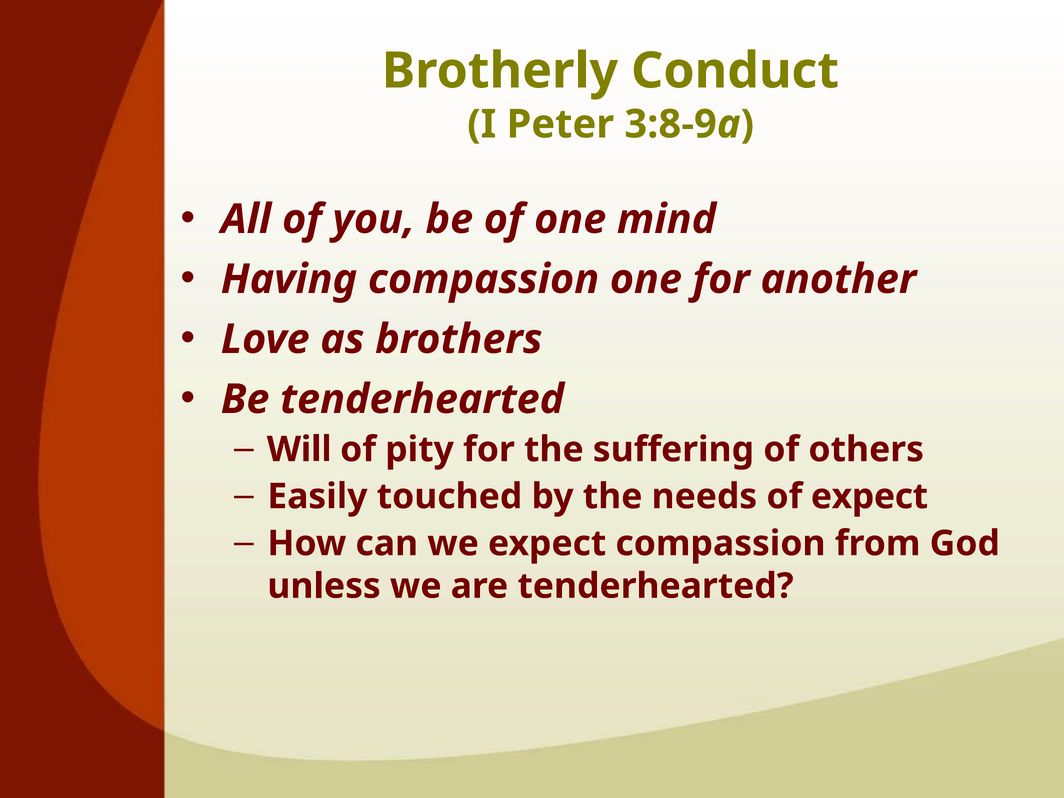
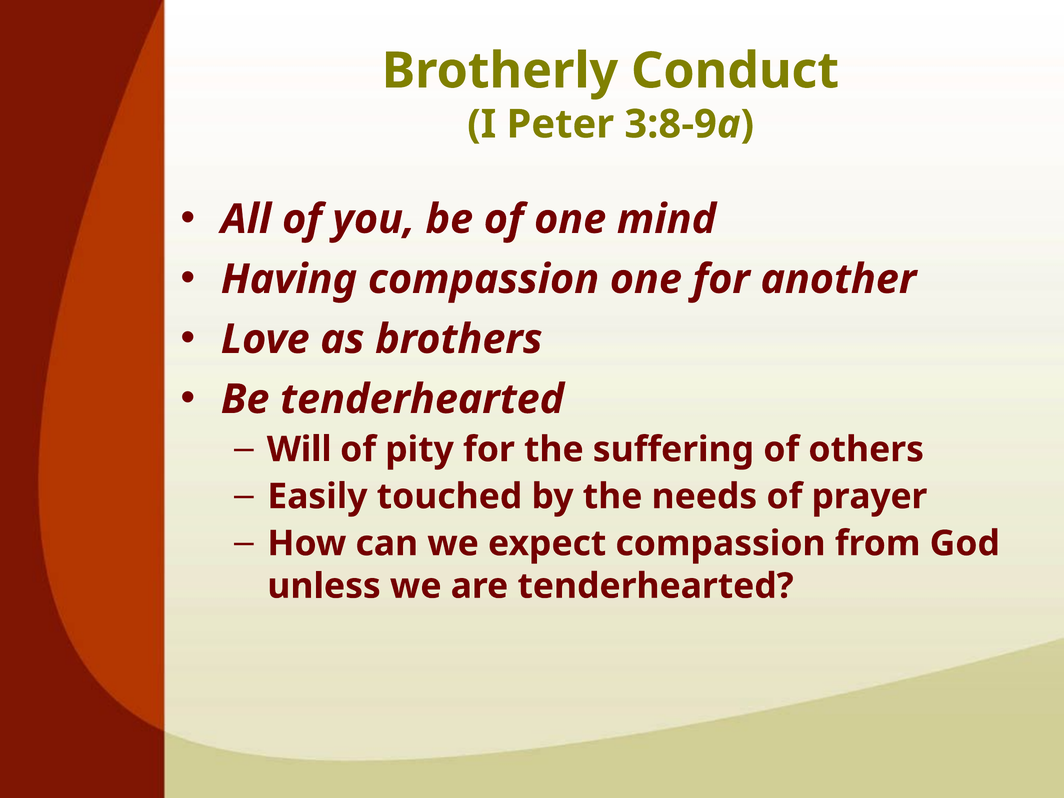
of expect: expect -> prayer
